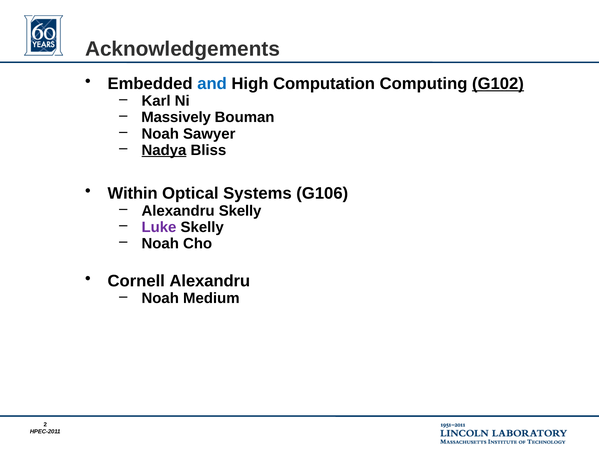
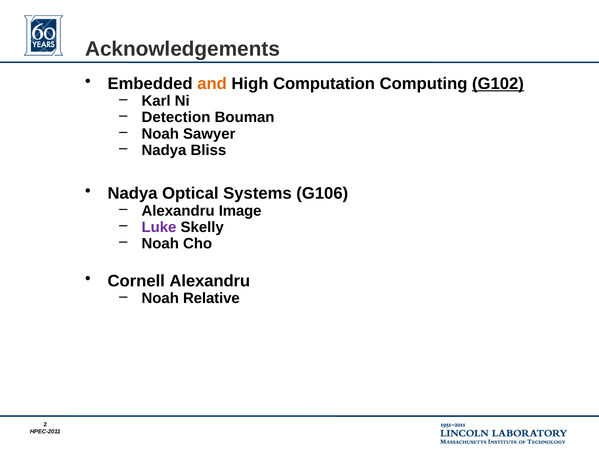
and colour: blue -> orange
Massively: Massively -> Detection
Nadya at (164, 150) underline: present -> none
Within at (133, 194): Within -> Nadya
Alexandru Skelly: Skelly -> Image
Medium: Medium -> Relative
